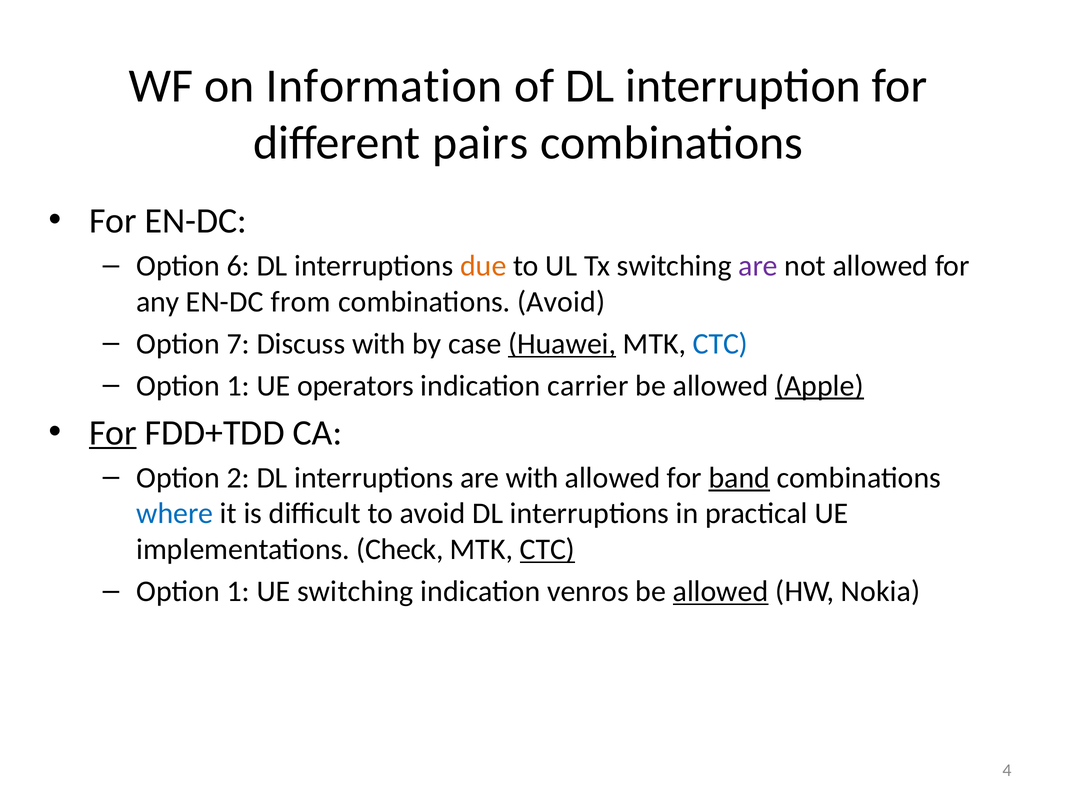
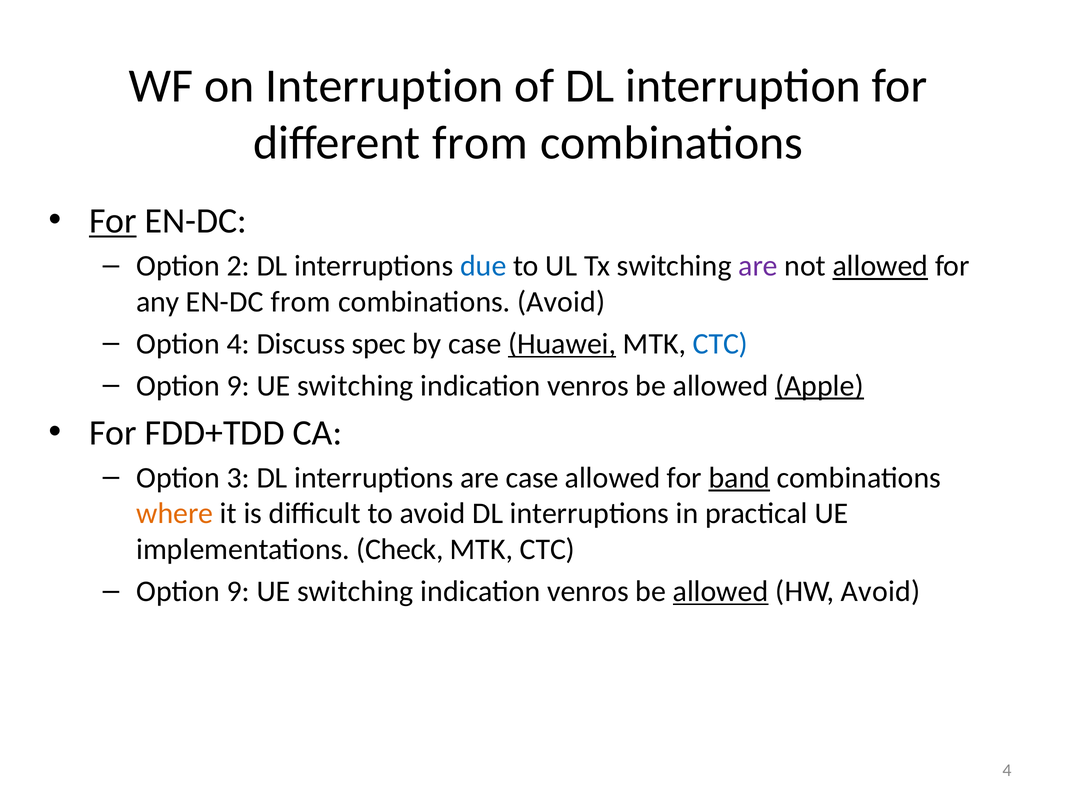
on Information: Information -> Interruption
different pairs: pairs -> from
For at (113, 221) underline: none -> present
6: 6 -> 2
due colour: orange -> blue
allowed at (880, 266) underline: none -> present
Option 7: 7 -> 4
Discuss with: with -> spec
1 at (238, 386): 1 -> 9
operators at (356, 386): operators -> switching
carrier at (588, 386): carrier -> venros
For at (113, 433) underline: present -> none
2: 2 -> 3
are with: with -> case
where colour: blue -> orange
CTC at (547, 549) underline: present -> none
1 at (238, 591): 1 -> 9
HW Nokia: Nokia -> Avoid
